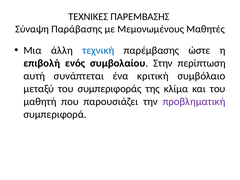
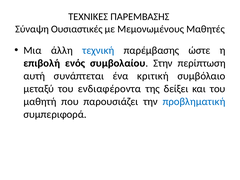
Παράβασης: Παράβασης -> Ουσιαστικές
συμπεριφοράς: συμπεριφοράς -> ενδιαφέροντα
κλίμα: κλίμα -> δείξει
προβληματική colour: purple -> blue
